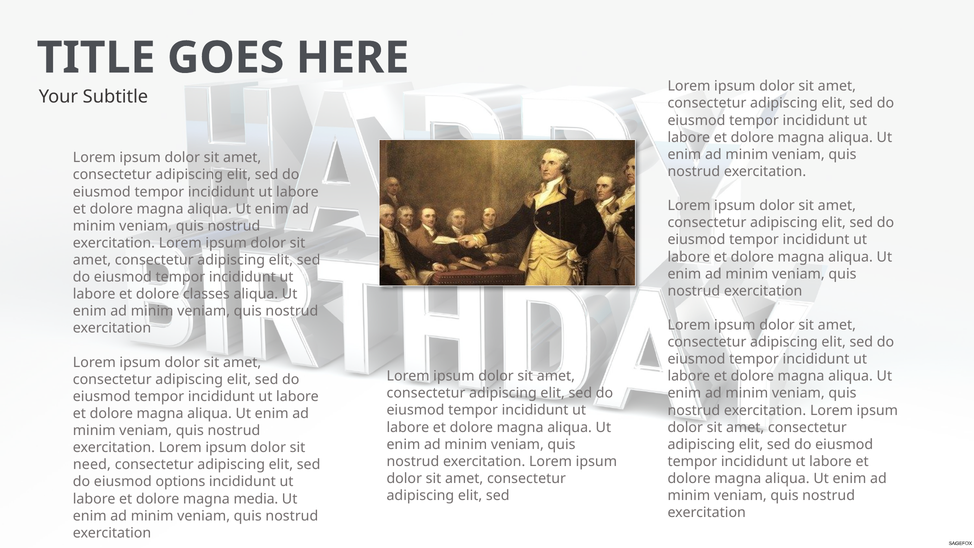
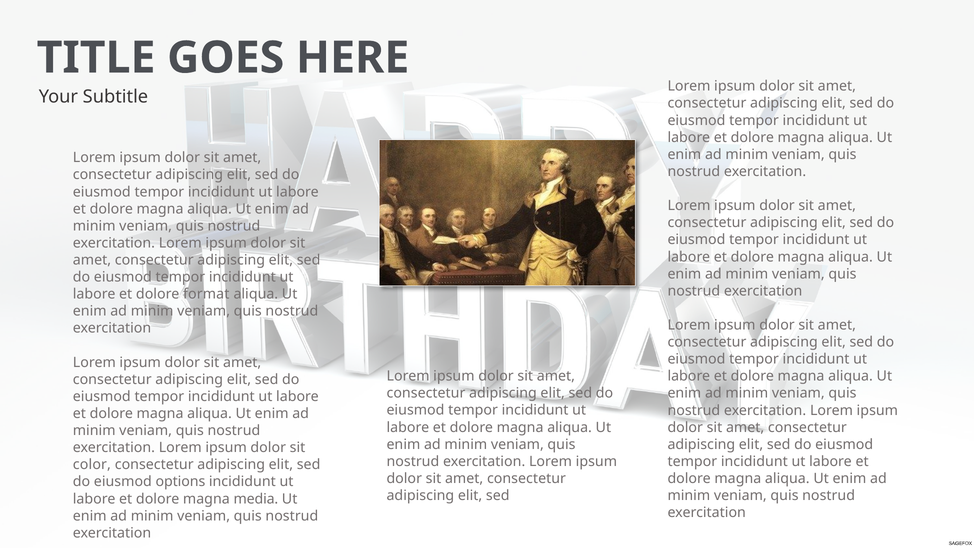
classes: classes -> format
need: need -> color
